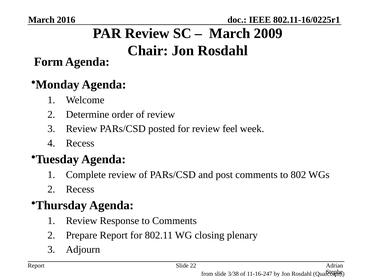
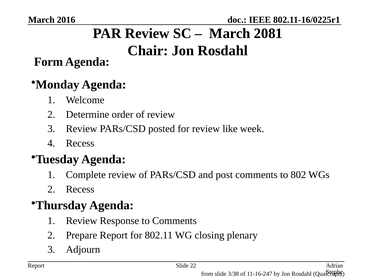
2009: 2009 -> 2081
feel: feel -> like
